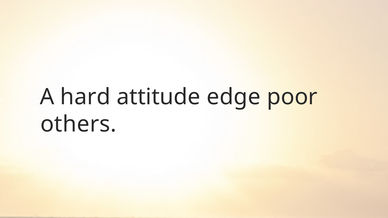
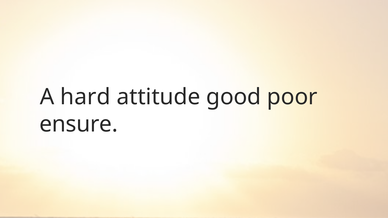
edge: edge -> good
others: others -> ensure
